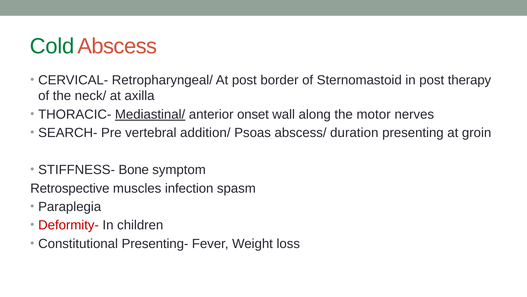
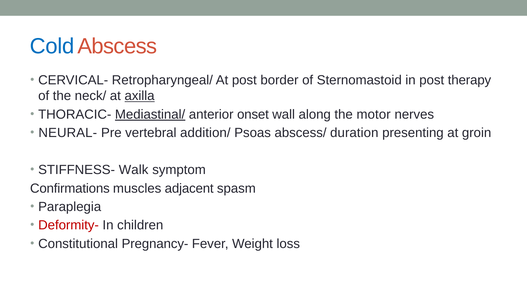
Cold colour: green -> blue
axilla underline: none -> present
SEARCH-: SEARCH- -> NEURAL-
Bone: Bone -> Walk
Retrospective: Retrospective -> Confirmations
infection: infection -> adjacent
Presenting-: Presenting- -> Pregnancy-
